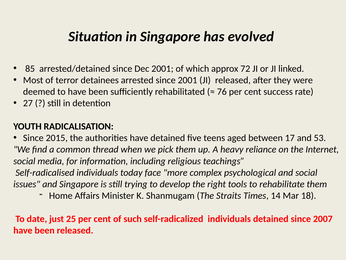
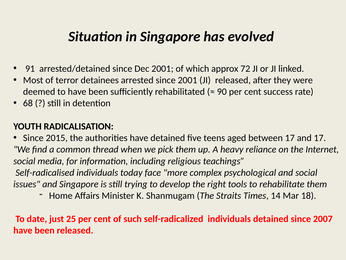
85: 85 -> 91
76: 76 -> 90
27: 27 -> 68
and 53: 53 -> 17
